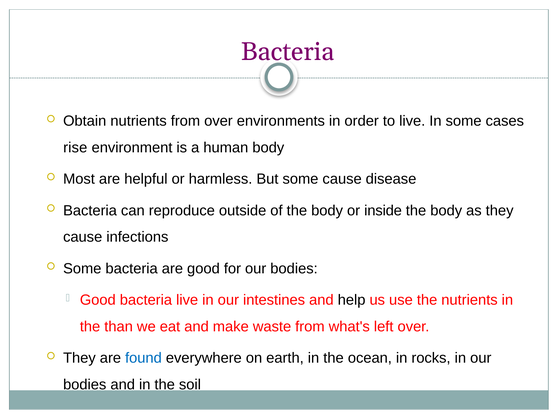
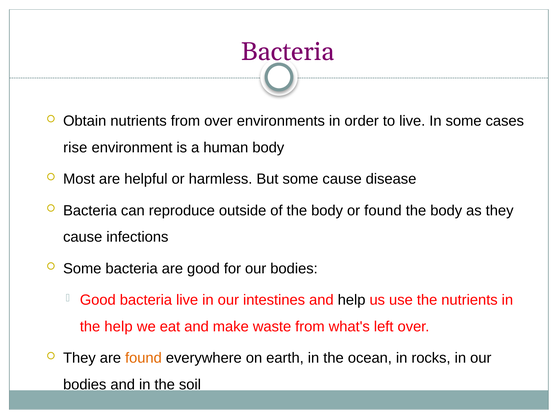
or inside: inside -> found
the than: than -> help
found at (143, 358) colour: blue -> orange
